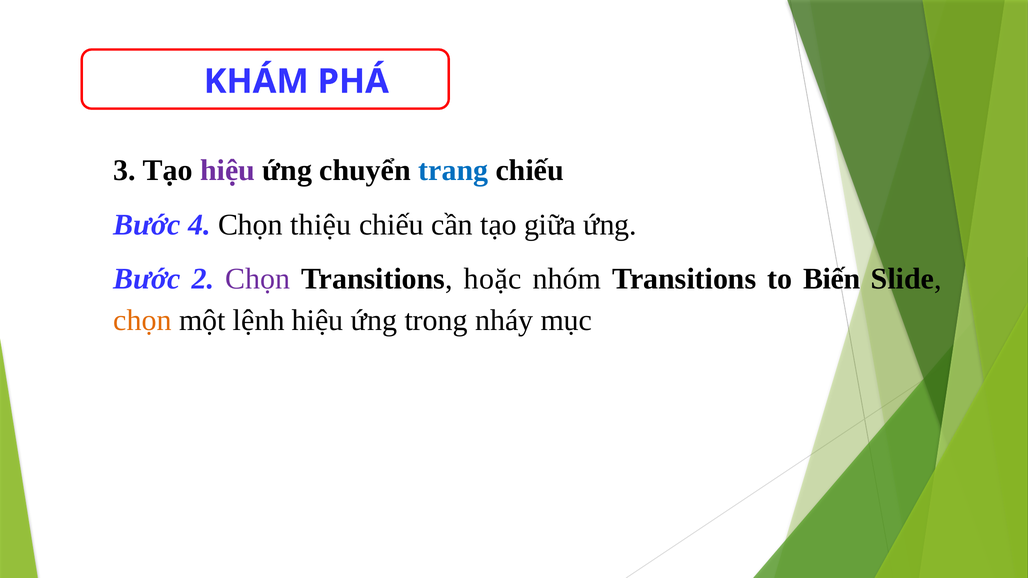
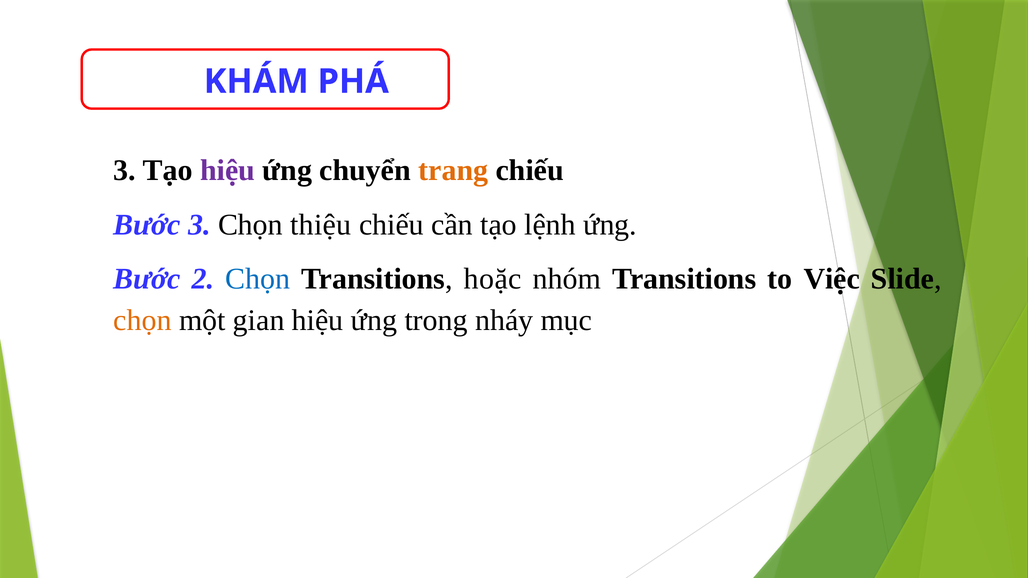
trang colour: blue -> orange
Bước 4: 4 -> 3
giữa: giữa -> lệnh
Chọn at (258, 279) colour: purple -> blue
Biến: Biến -> Việc
lệnh: lệnh -> gian
